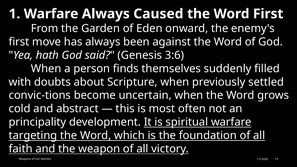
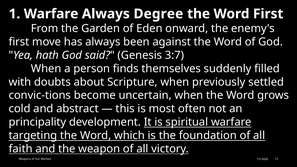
Caused: Caused -> Degree
3:6: 3:6 -> 3:7
